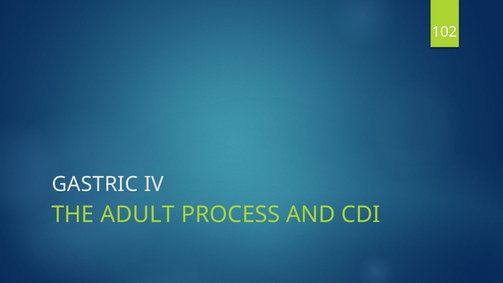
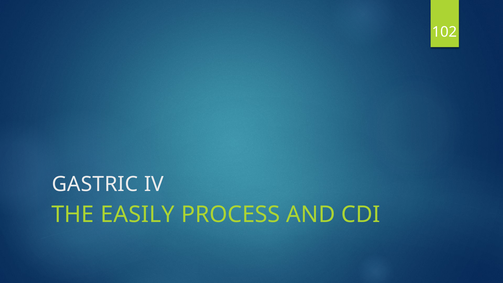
ADULT: ADULT -> EASILY
